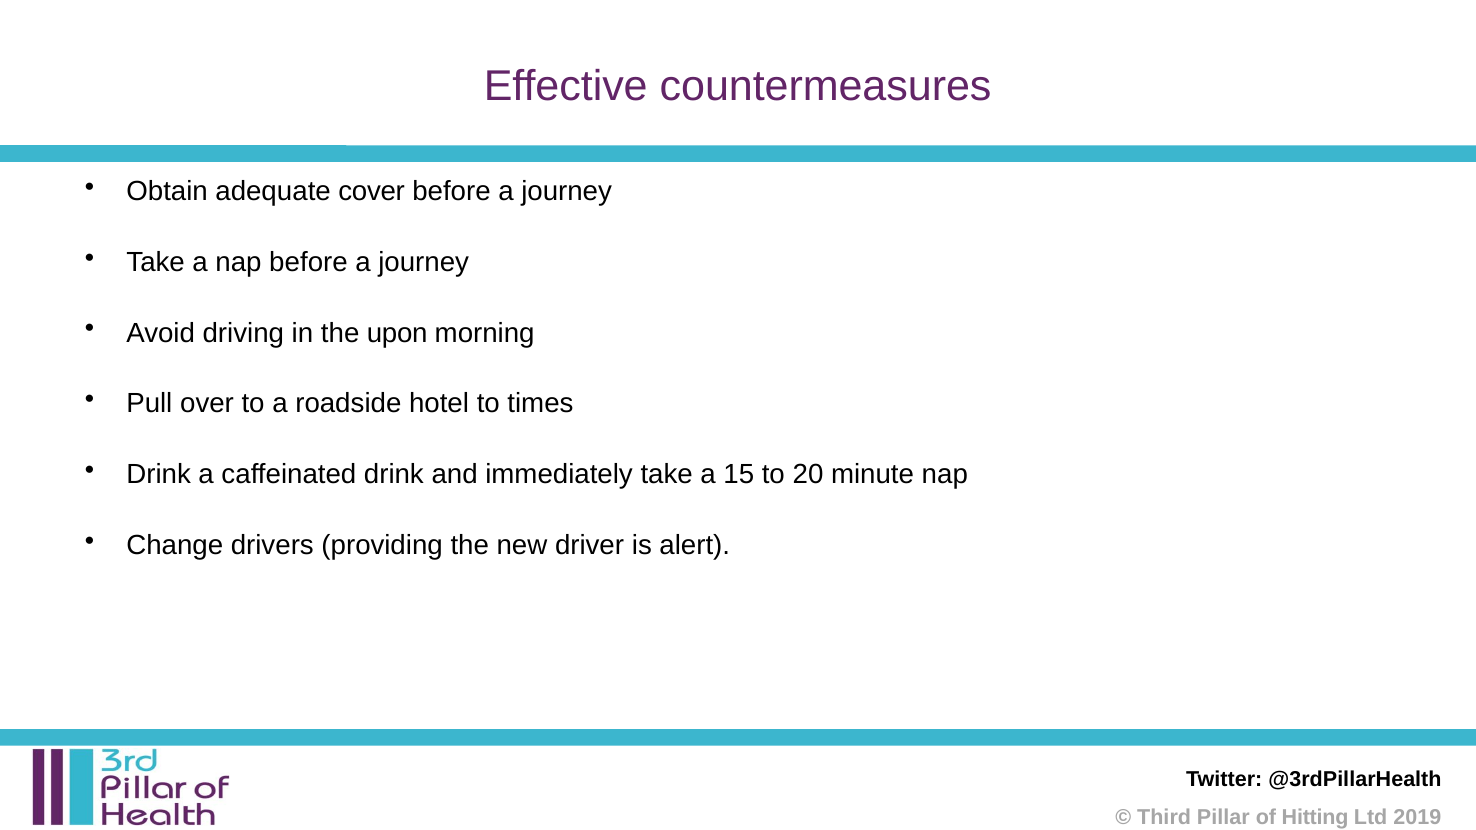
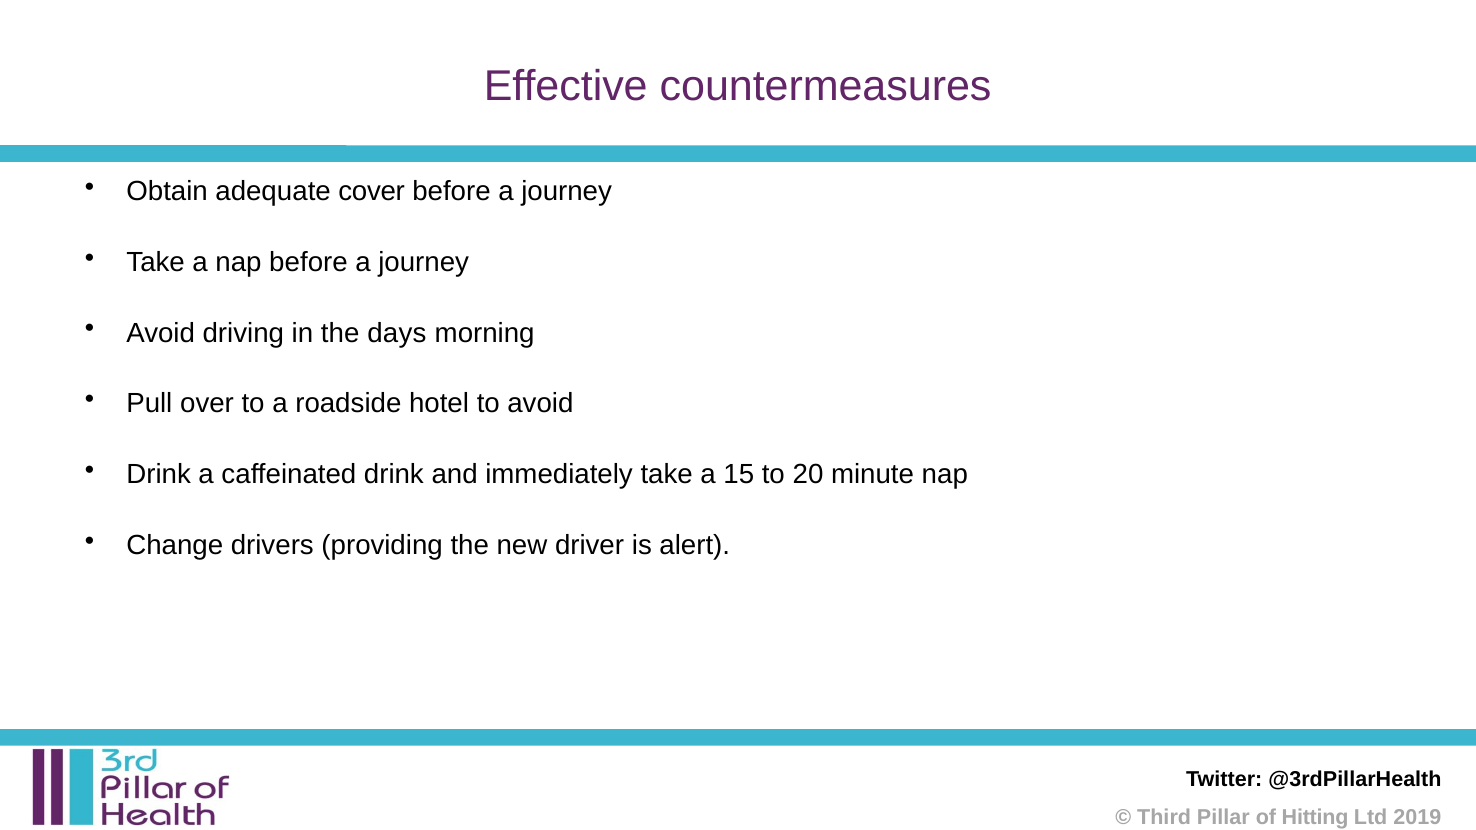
upon: upon -> days
to times: times -> avoid
